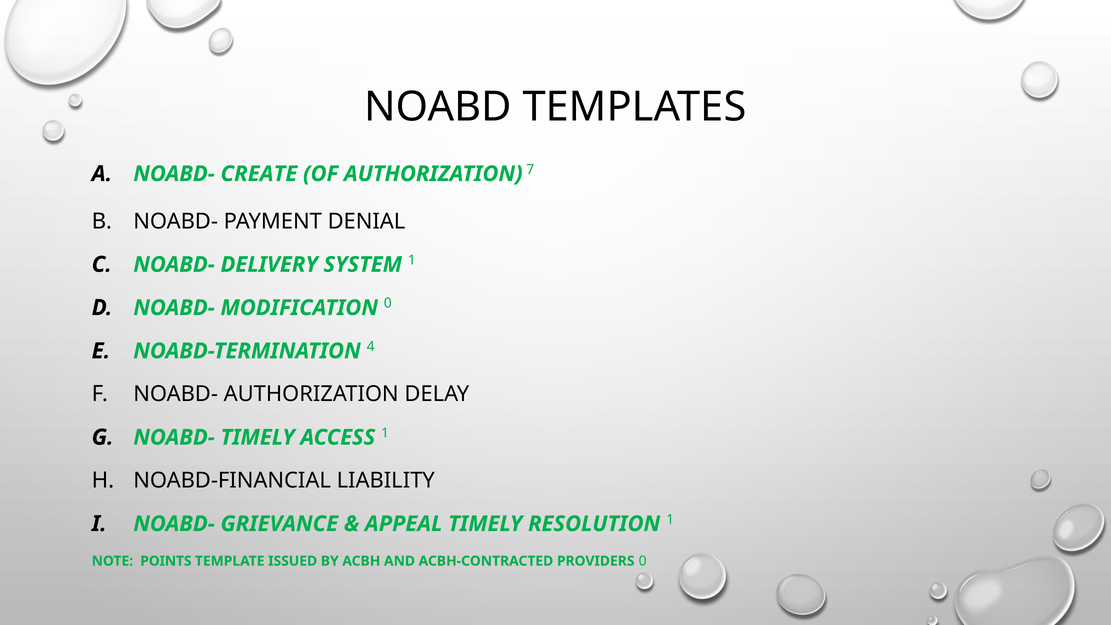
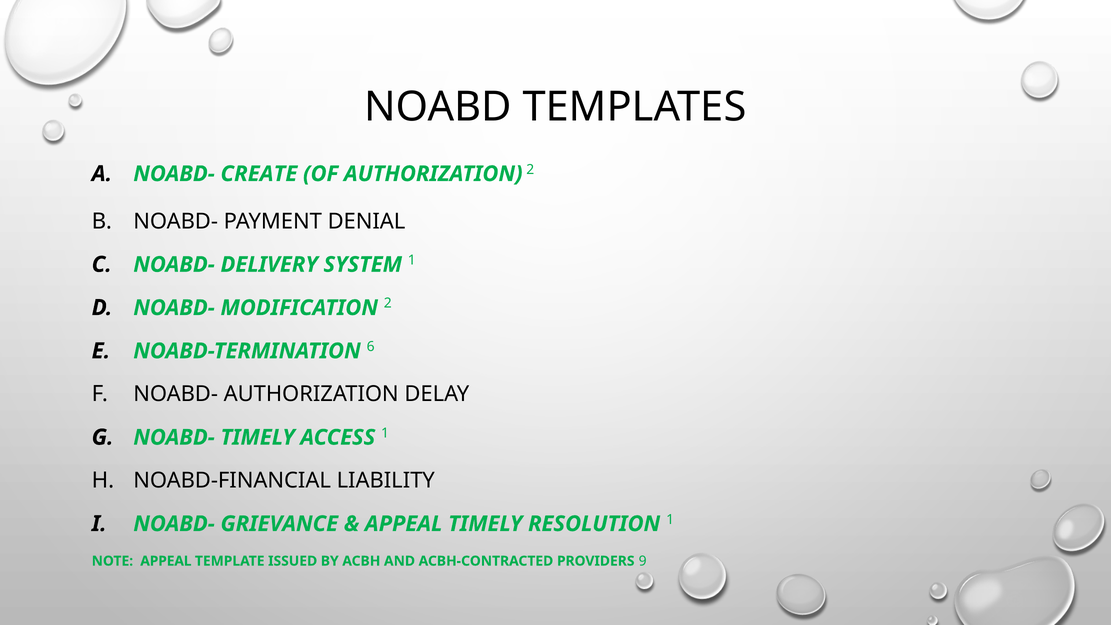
AUTHORIZATION 7: 7 -> 2
MODIFICATION 0: 0 -> 2
4: 4 -> 6
NOTE POINTS: POINTS -> APPEAL
PROVIDERS 0: 0 -> 9
